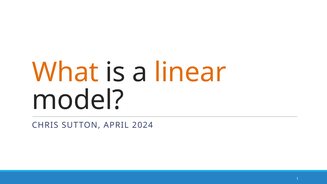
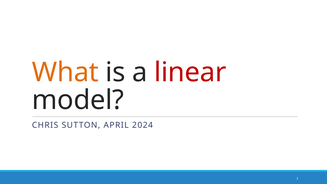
linear colour: orange -> red
